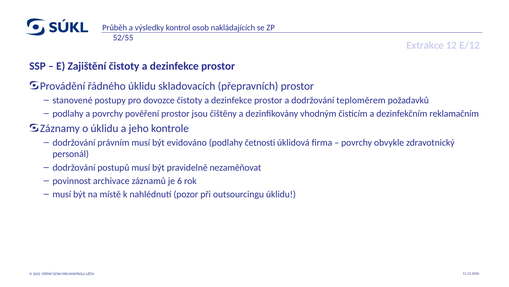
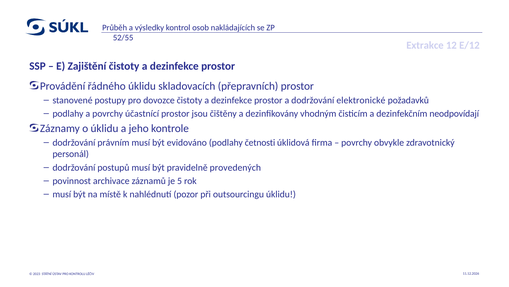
teploměrem: teploměrem -> elektronické
pověření: pověření -> účastnící
reklamačním: reklamačním -> neodpovídají
nezaměňovat: nezaměňovat -> provedených
6: 6 -> 5
